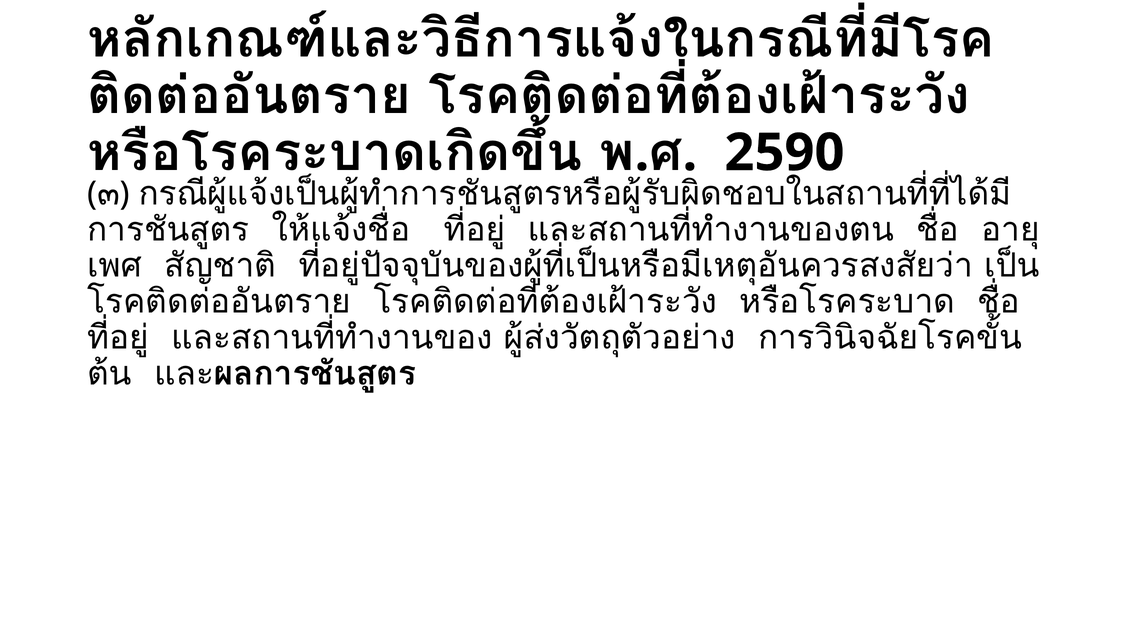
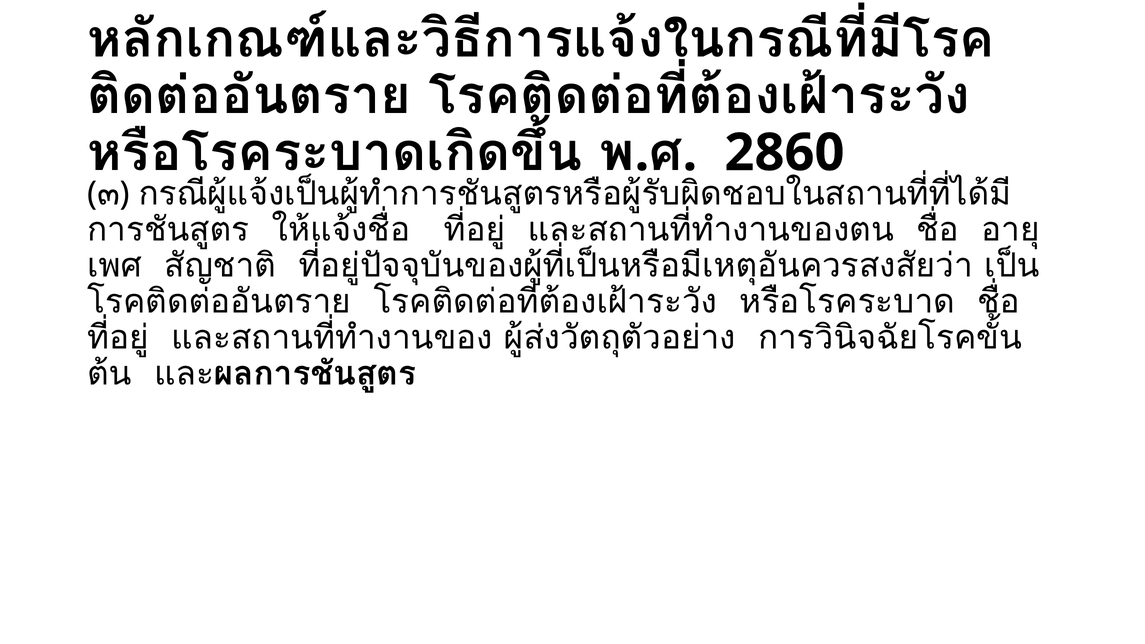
2590: 2590 -> 2860
